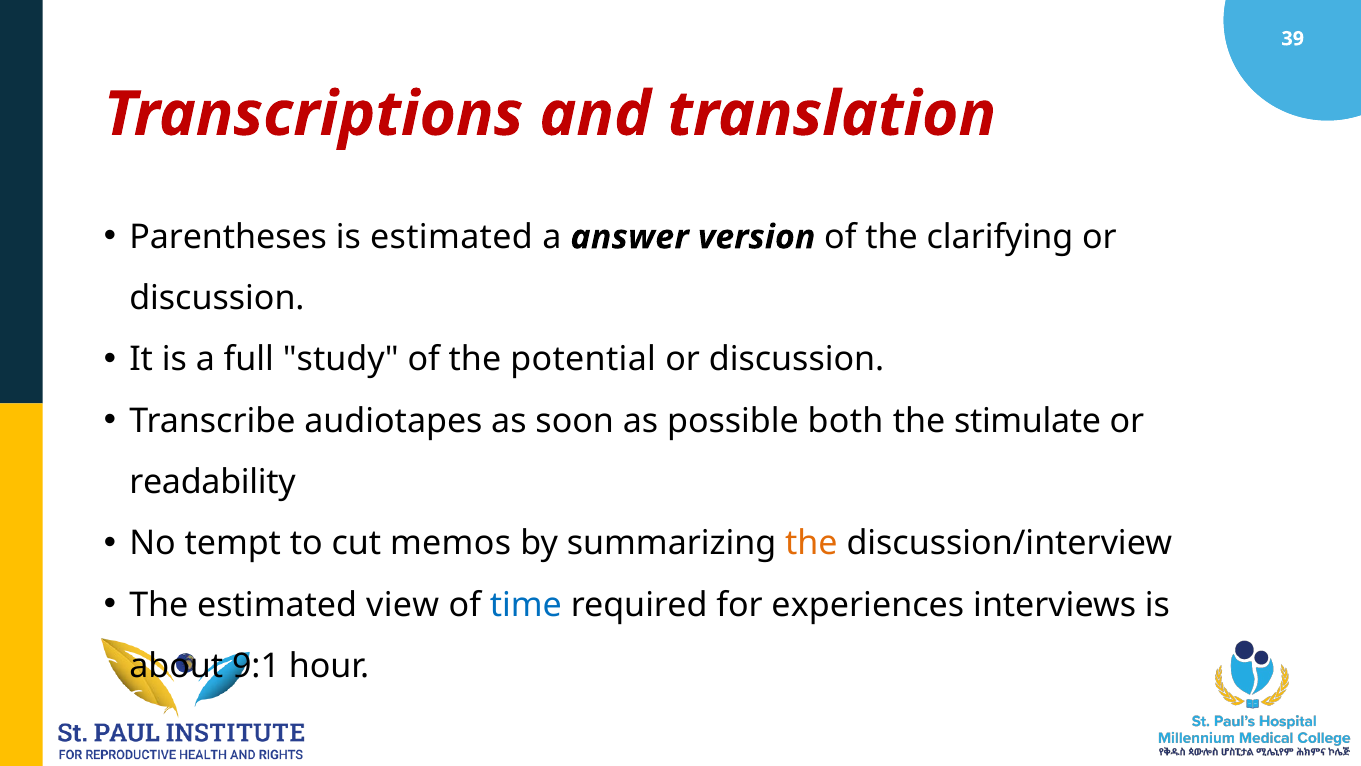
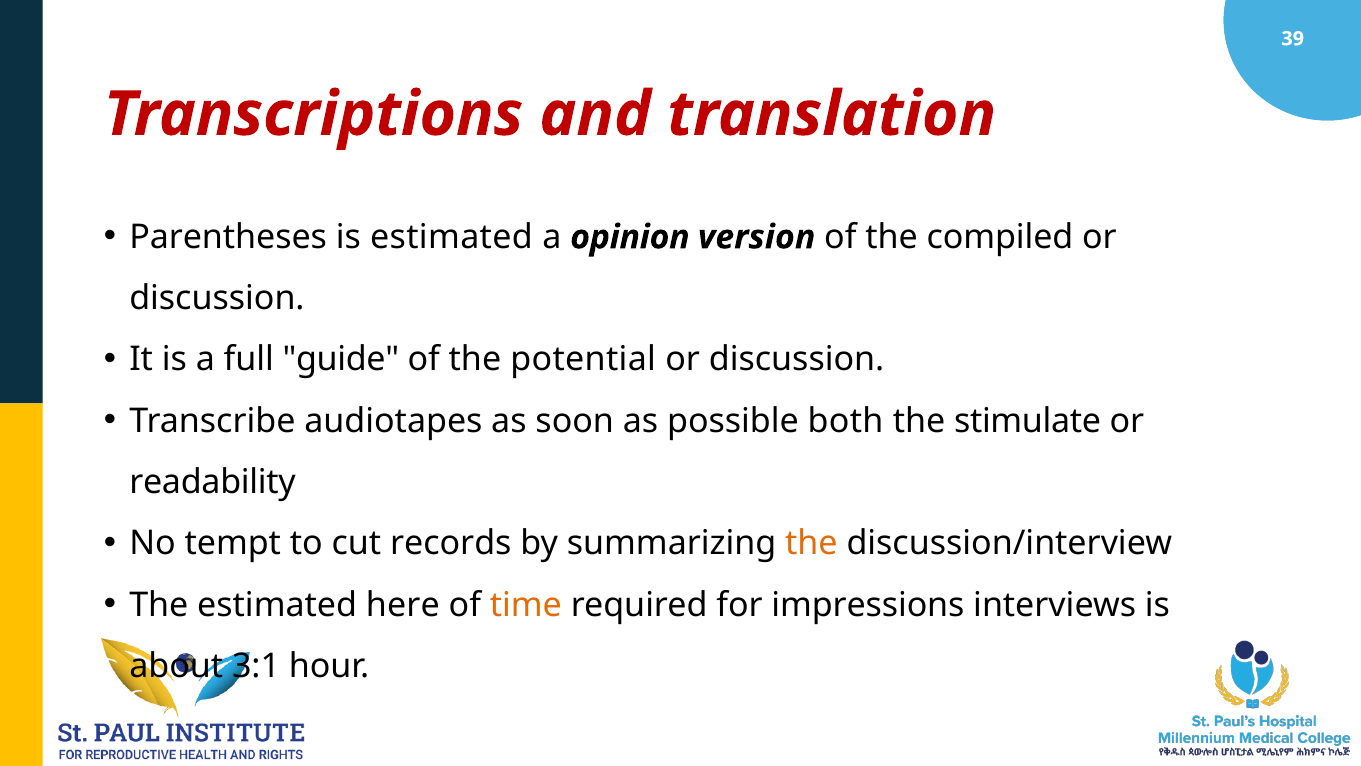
answer: answer -> opinion
clarifying: clarifying -> compiled
study: study -> guide
memos: memos -> records
view: view -> here
time colour: blue -> orange
experiences: experiences -> impressions
9:1: 9:1 -> 3:1
